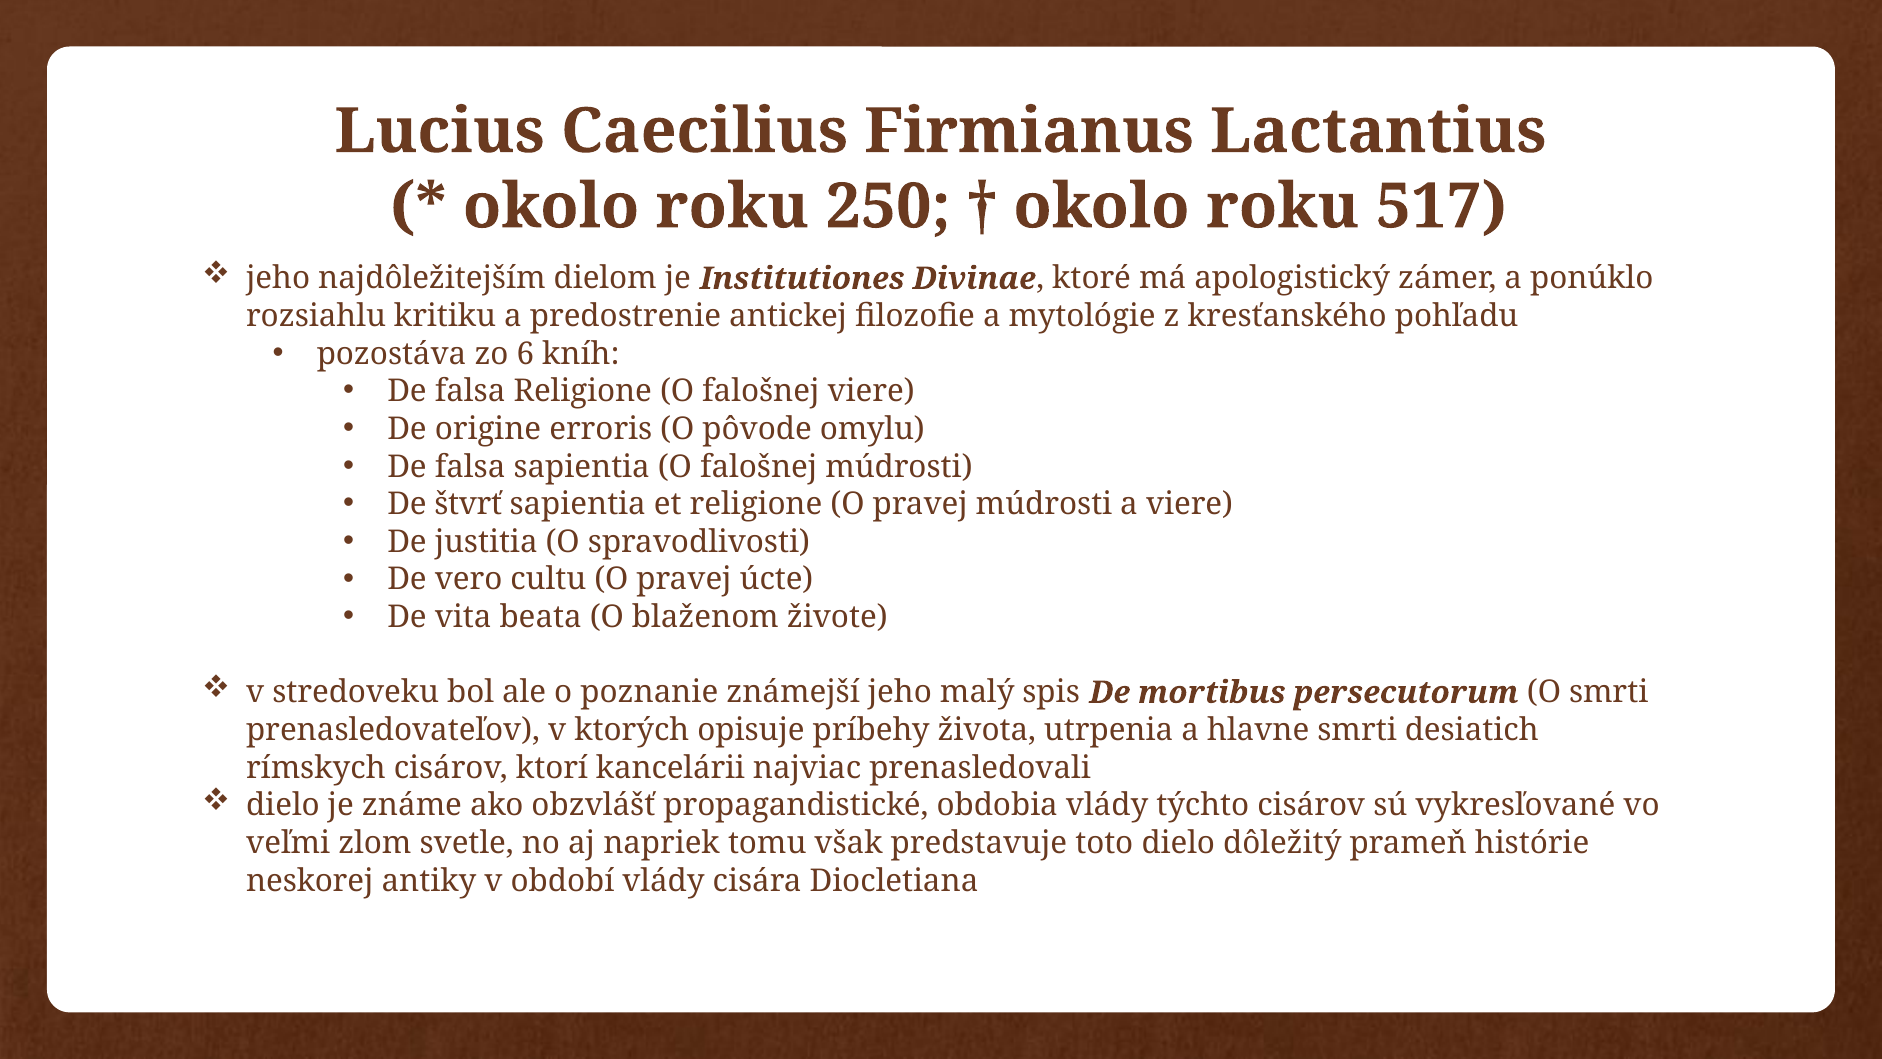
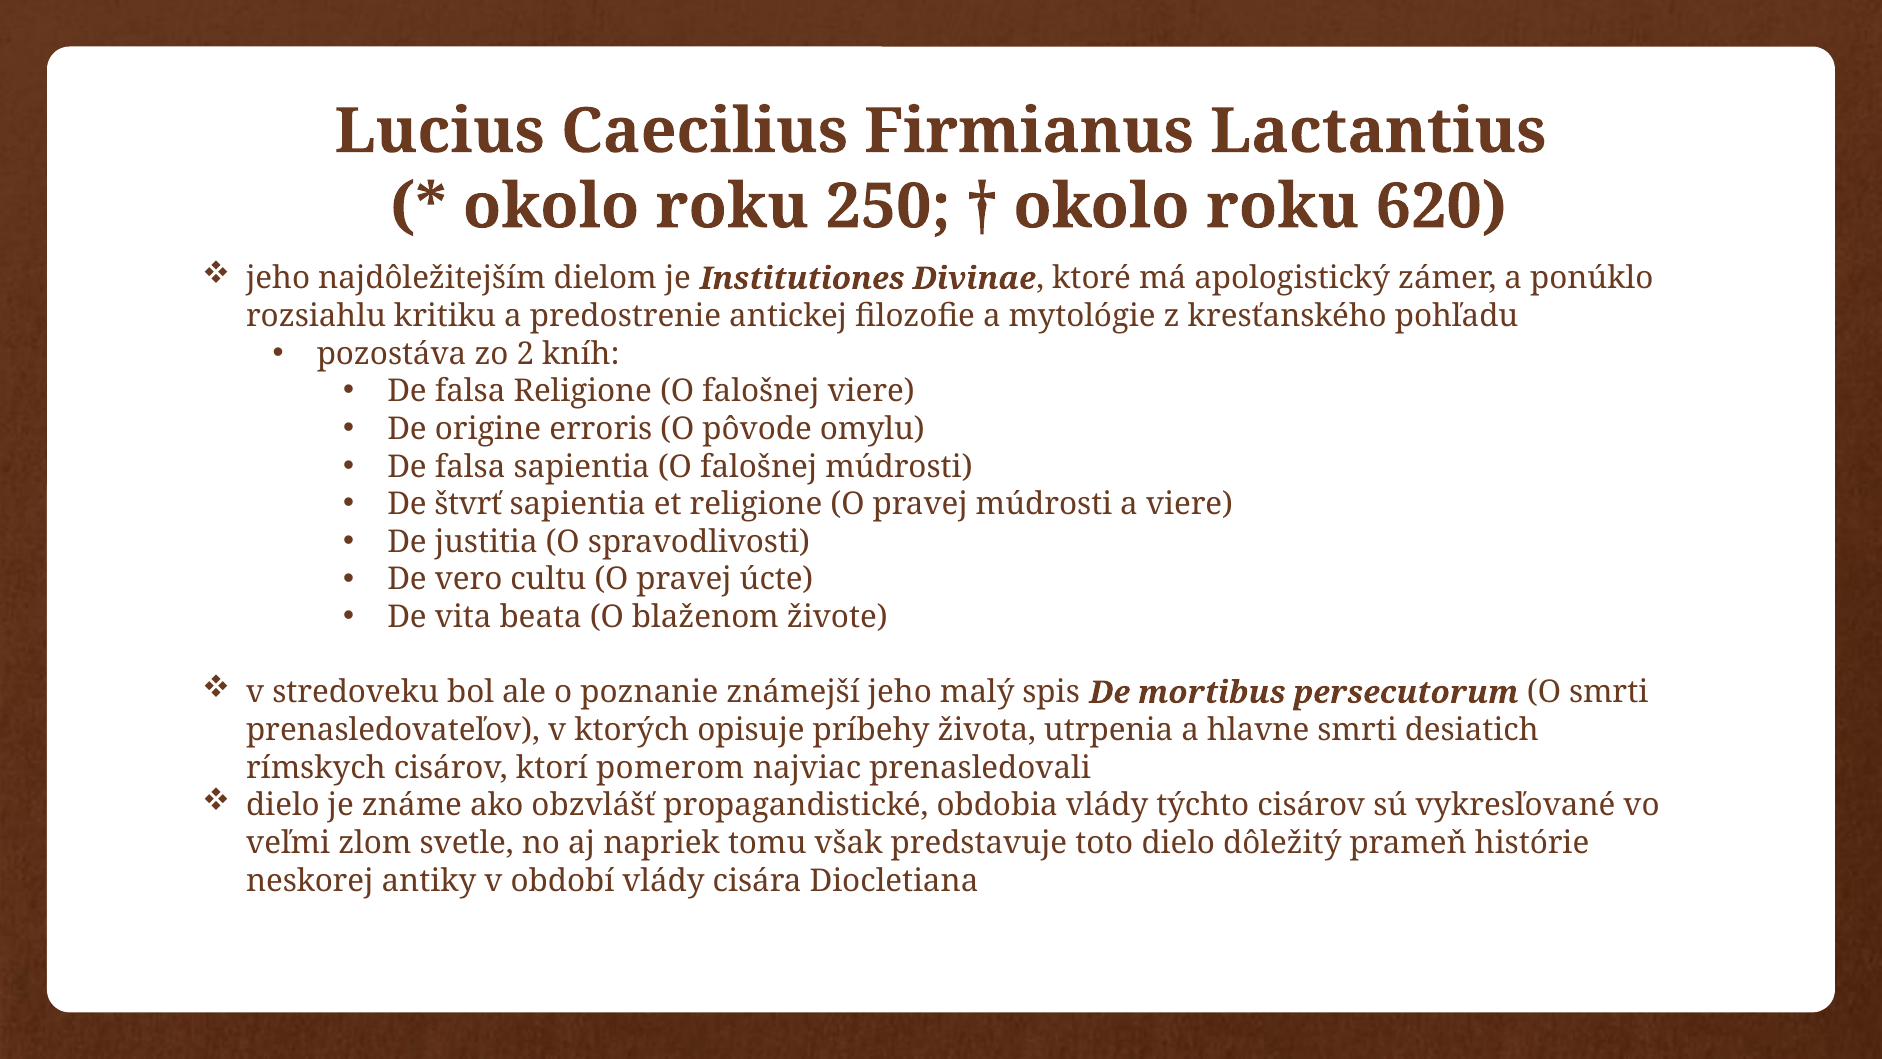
517: 517 -> 620
6: 6 -> 2
kancelárii: kancelárii -> pomerom
